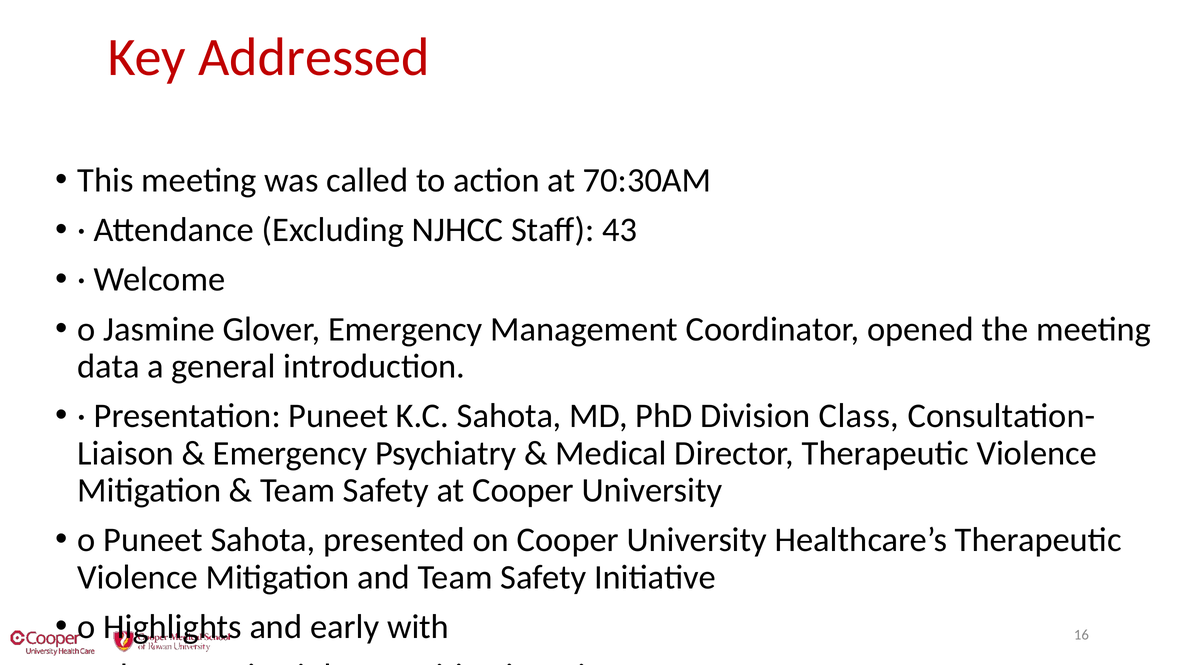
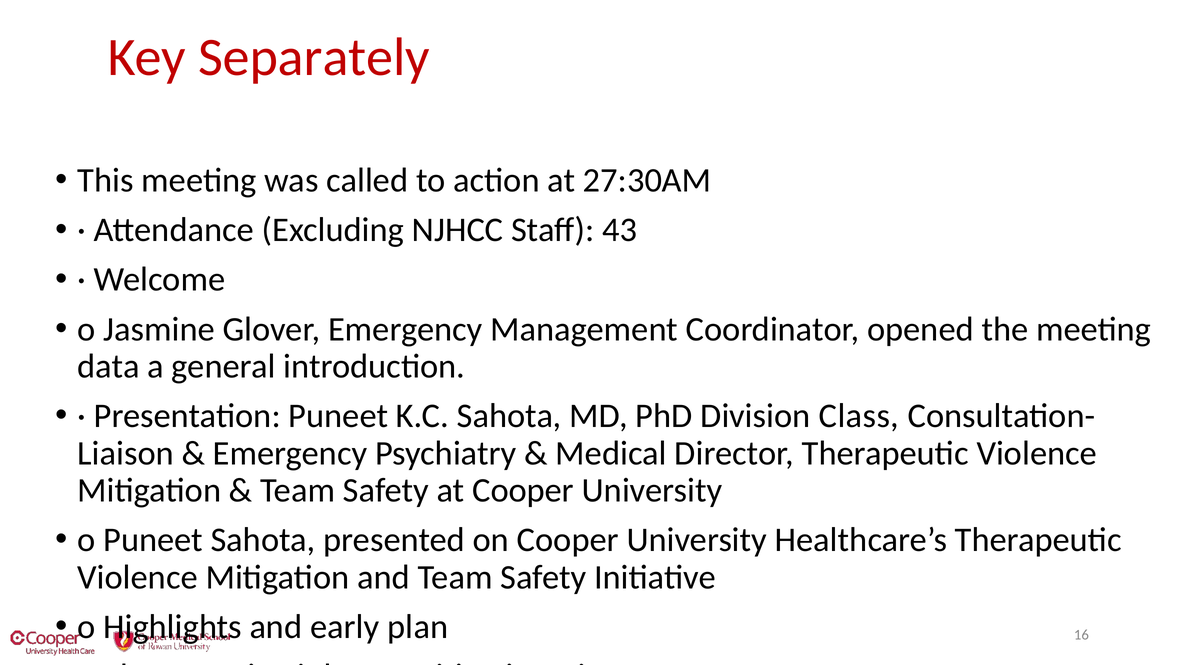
Key Addressed: Addressed -> Separately
70:30AM: 70:30AM -> 27:30AM
early with: with -> plan
